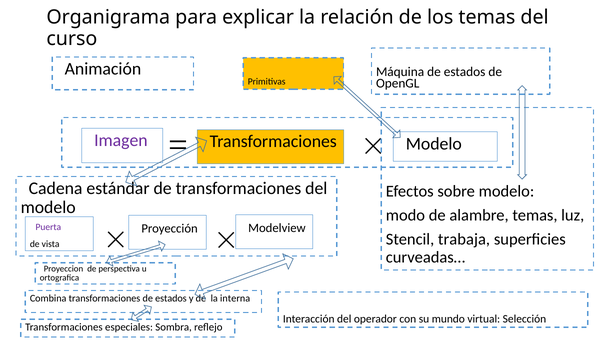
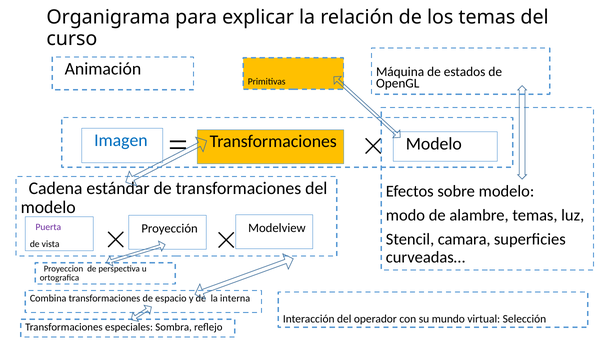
Imagen colour: purple -> blue
trabaja: trabaja -> camara
transformaciones de estados: estados -> espacio
